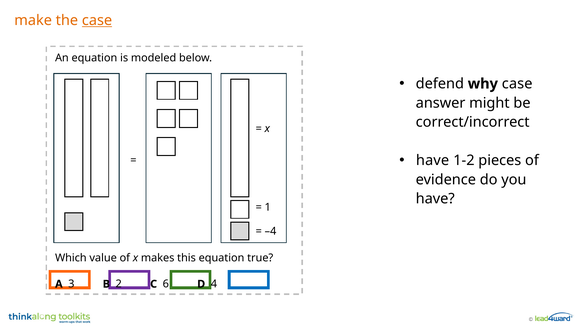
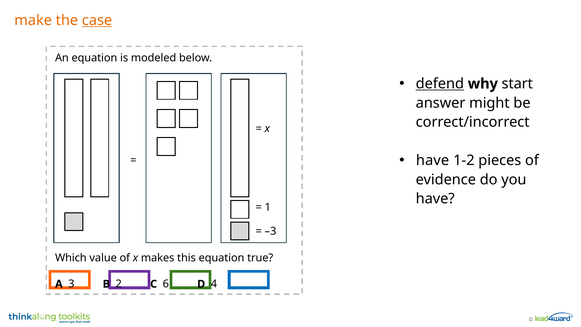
defend underline: none -> present
why case: case -> start
–4: –4 -> –3
